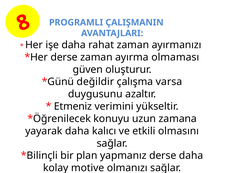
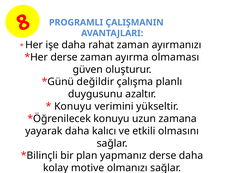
varsa: varsa -> planlı
Etmeniz at (73, 107): Etmeniz -> Konuyu
